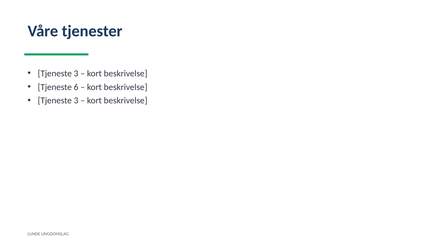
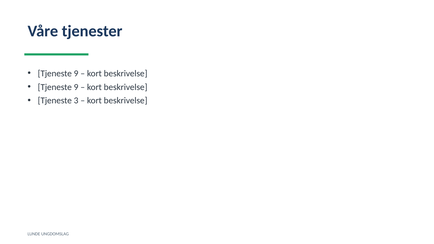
3 at (76, 74): 3 -> 9
6 at (76, 87): 6 -> 9
